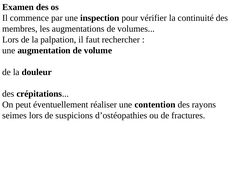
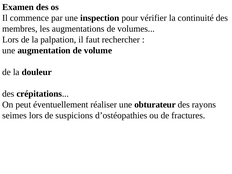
contention: contention -> obturateur
